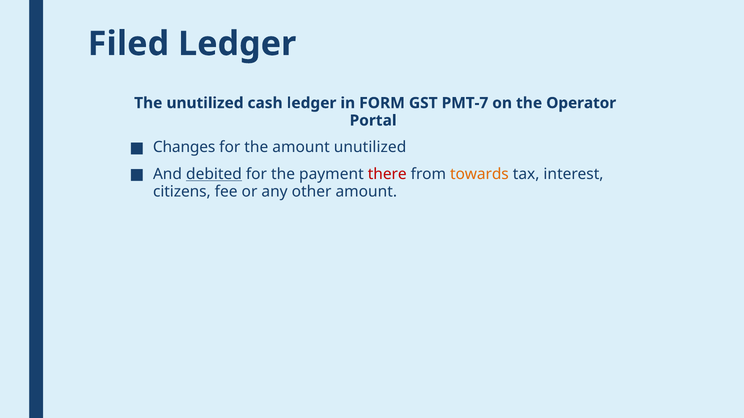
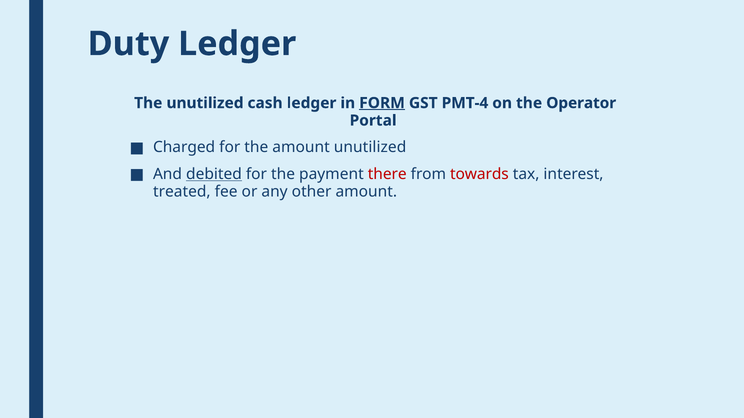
Filed: Filed -> Duty
FORM underline: none -> present
PMT-7: PMT-7 -> PMT-4
Changes: Changes -> Charged
towards colour: orange -> red
citizens: citizens -> treated
